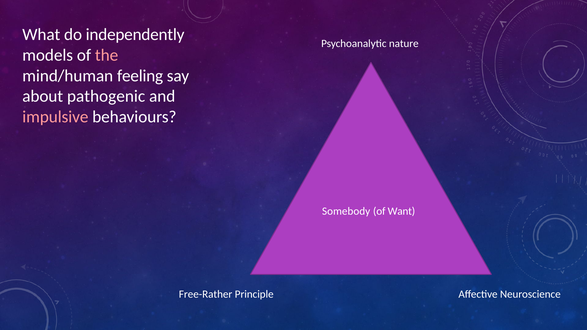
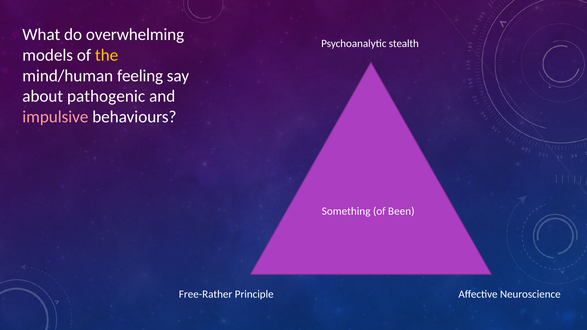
independently: independently -> overwhelming
nature: nature -> stealth
the colour: pink -> yellow
Somebody: Somebody -> Something
Want: Want -> Been
